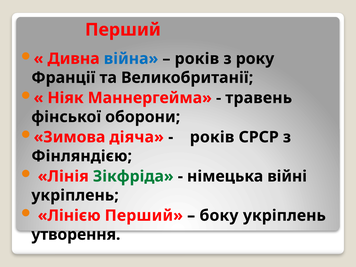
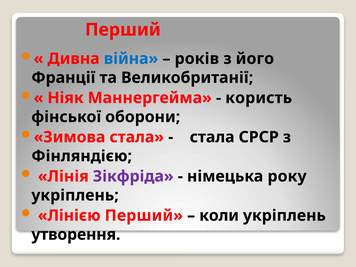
року: року -> його
травень: травень -> користь
Зимова діяча: діяча -> стала
років at (212, 137): років -> стала
Зікфріда colour: green -> purple
війні: війні -> року
боку: боку -> коли
